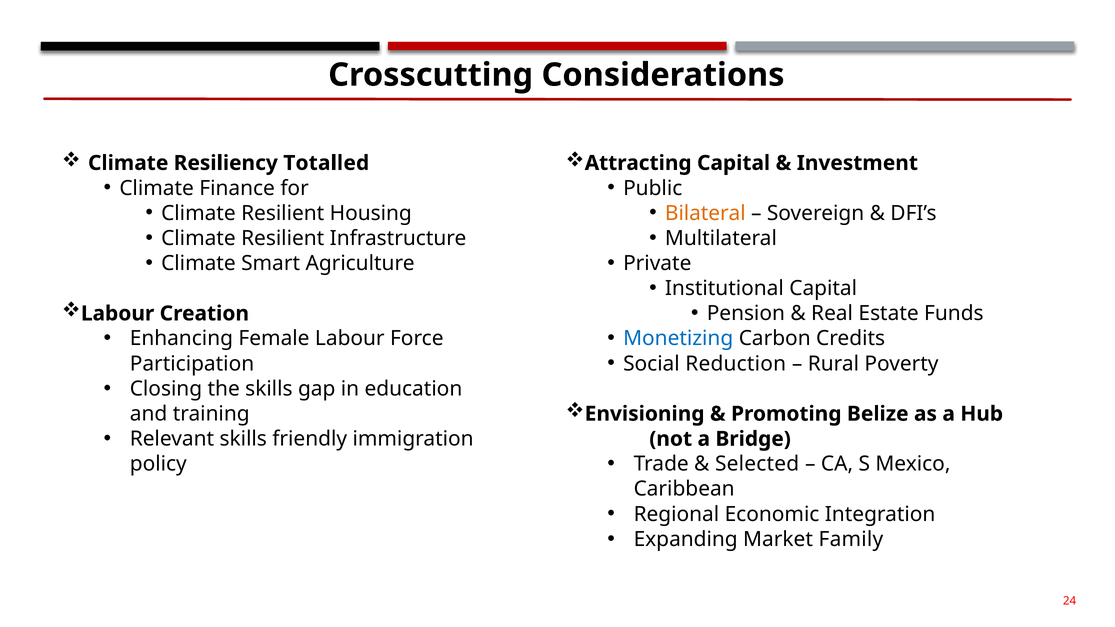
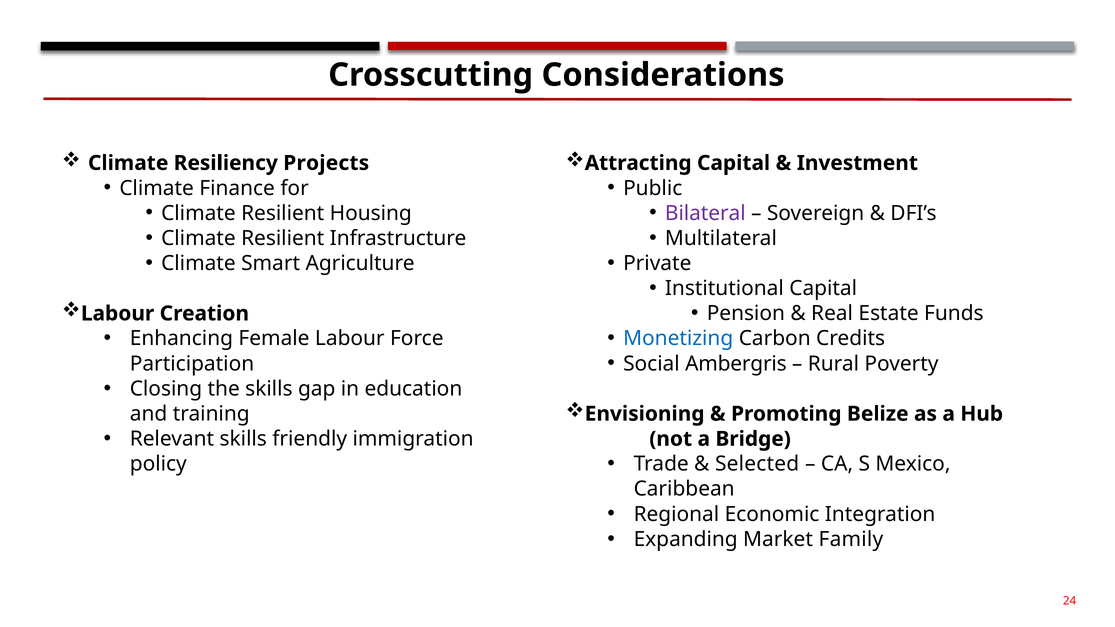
Totalled: Totalled -> Projects
Bilateral colour: orange -> purple
Reduction: Reduction -> Ambergris
